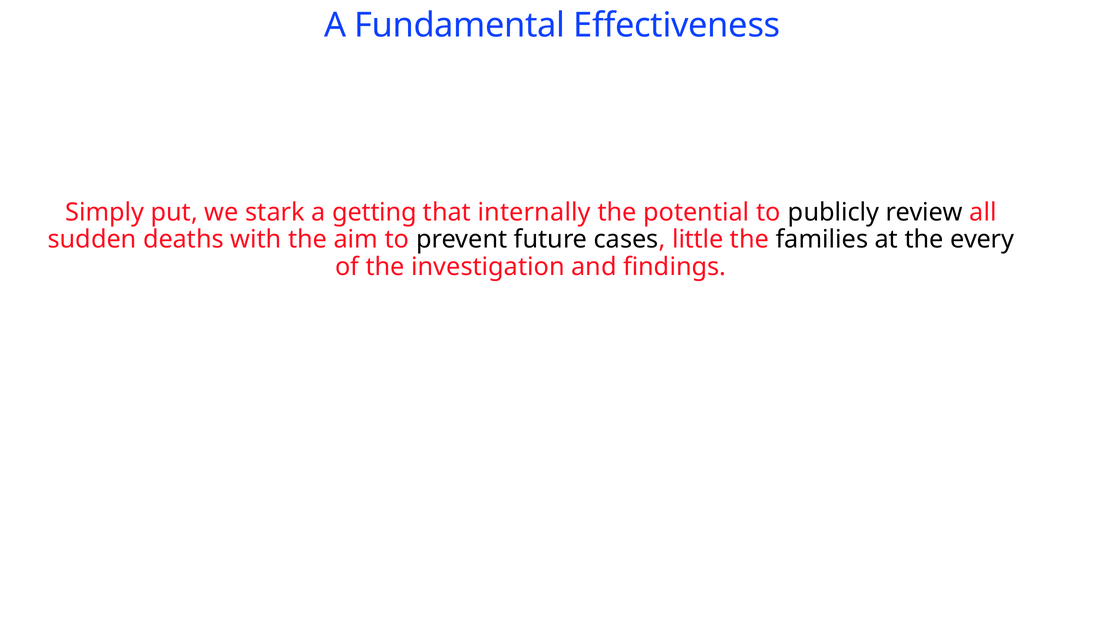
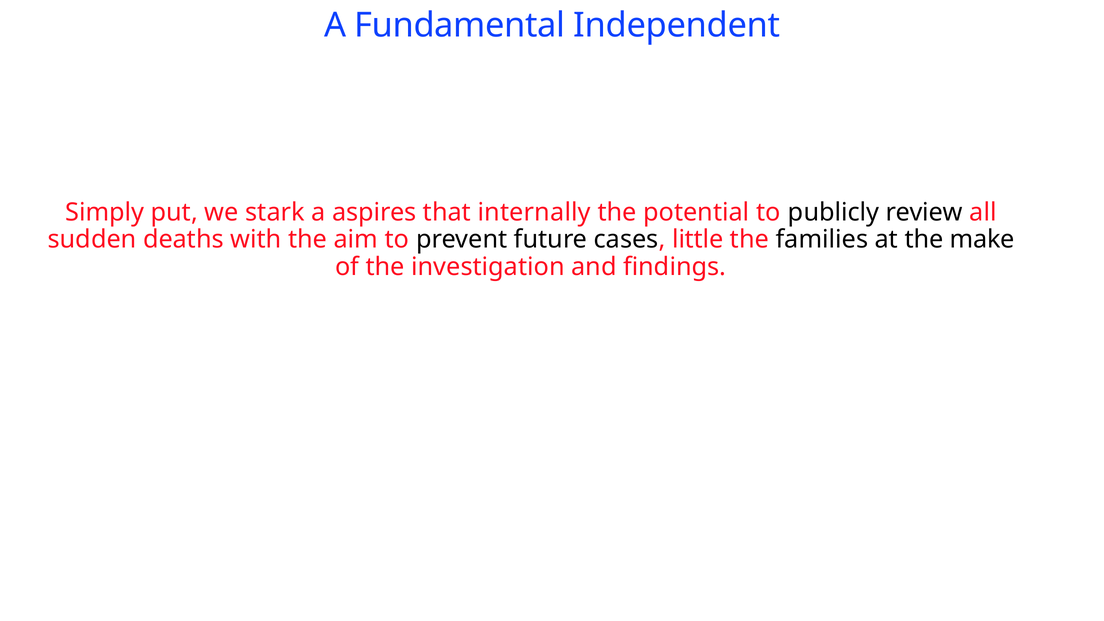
Effectiveness: Effectiveness -> Independent
getting: getting -> aspires
every: every -> make
